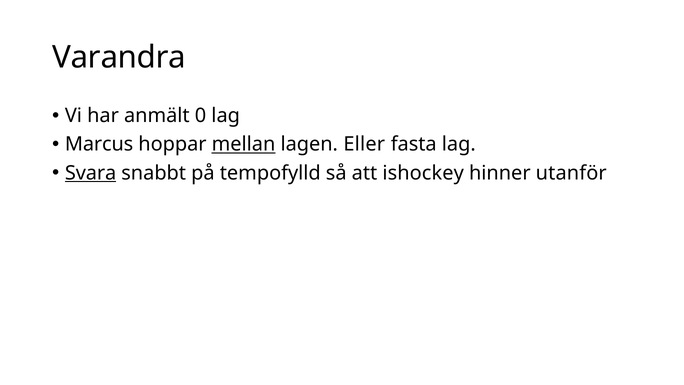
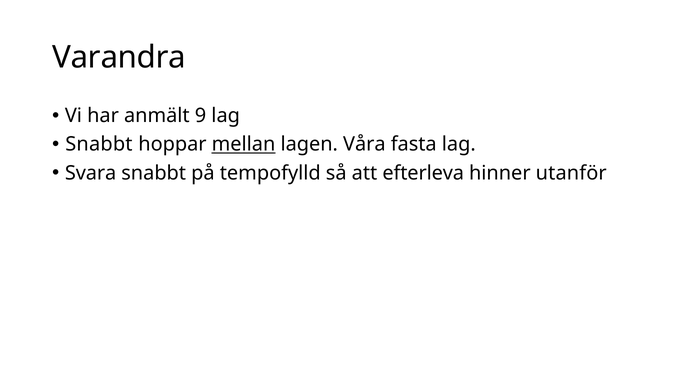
0: 0 -> 9
Marcus at (99, 144): Marcus -> Snabbt
Eller: Eller -> Våra
Svara underline: present -> none
ishockey: ishockey -> efterleva
